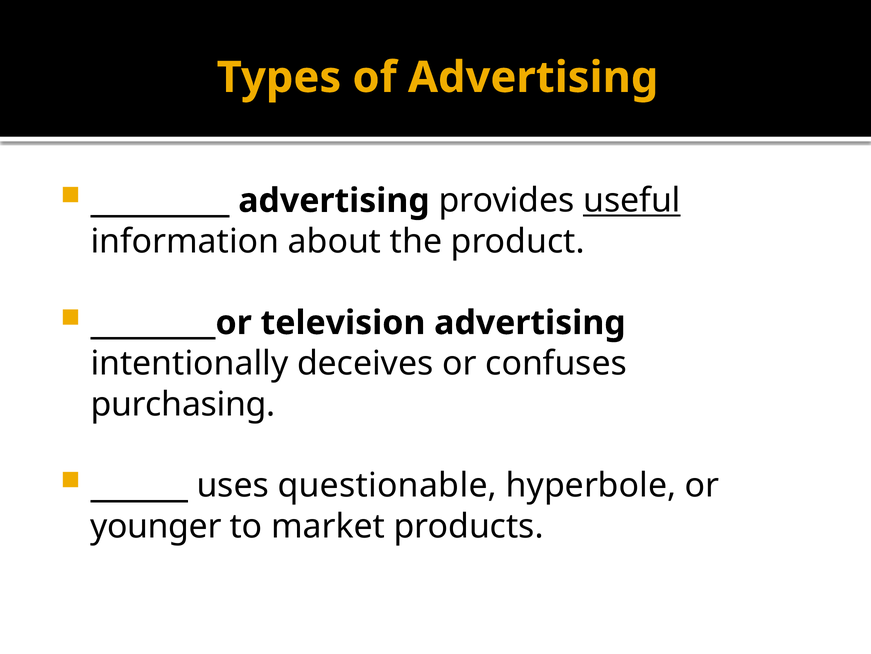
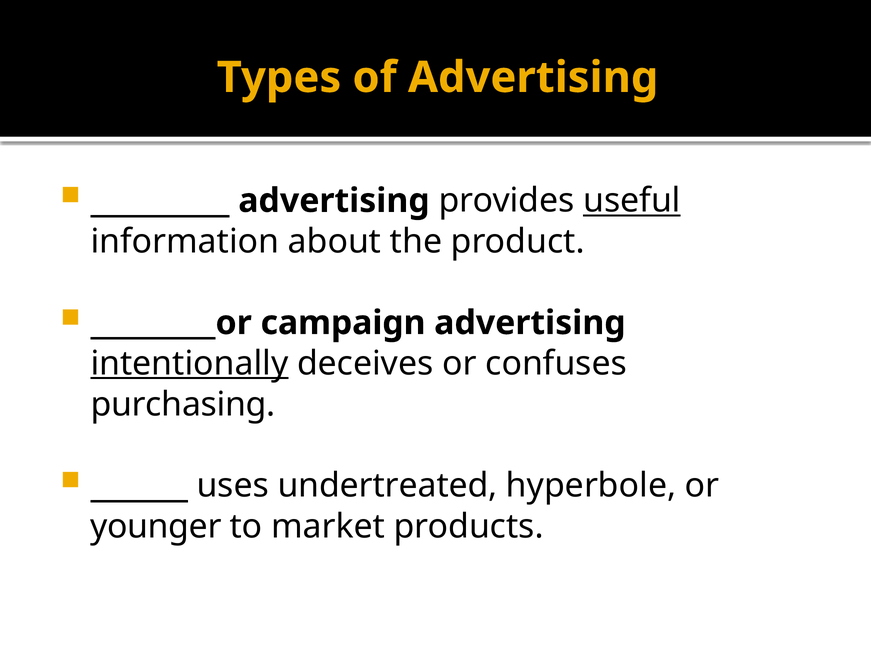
television: television -> campaign
intentionally underline: none -> present
questionable: questionable -> undertreated
